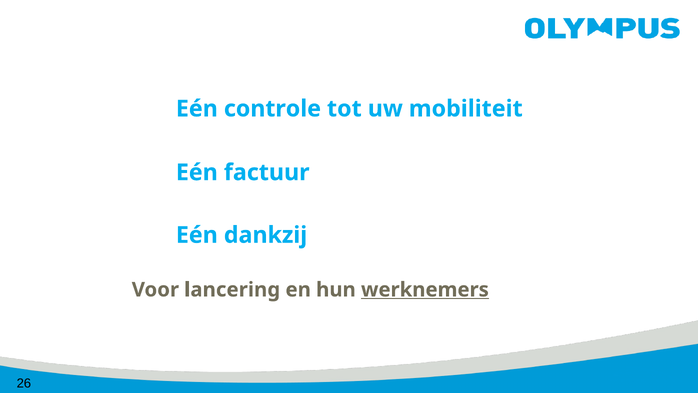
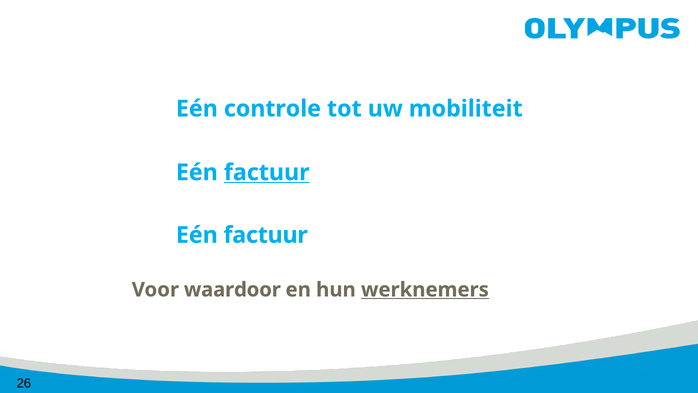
factuur at (267, 172) underline: none -> present
dankzij at (266, 235): dankzij -> factuur
lancering: lancering -> waardoor
